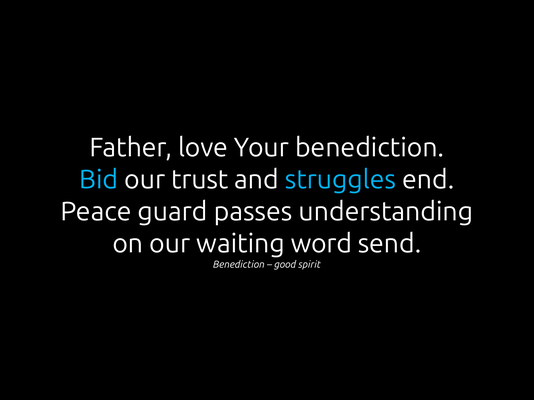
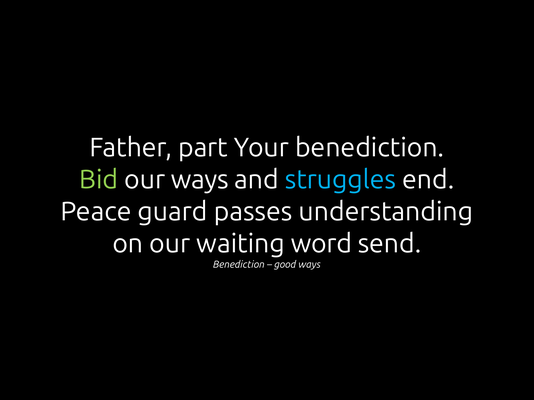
love: love -> part
Bid colour: light blue -> light green
our trust: trust -> ways
good spirit: spirit -> ways
